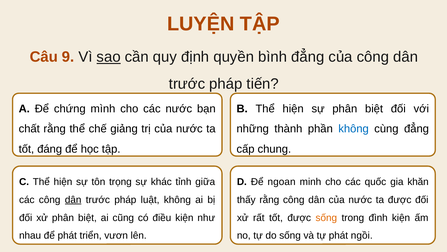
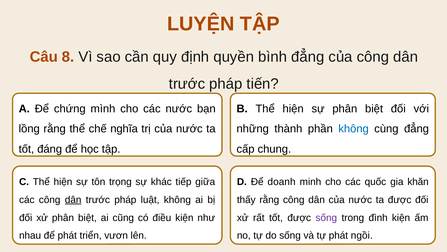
9: 9 -> 8
sao underline: present -> none
chất: chất -> lồng
giảng: giảng -> nghĩa
tỉnh: tỉnh -> tiếp
ngoan: ngoan -> doanh
sống at (326, 217) colour: orange -> purple
